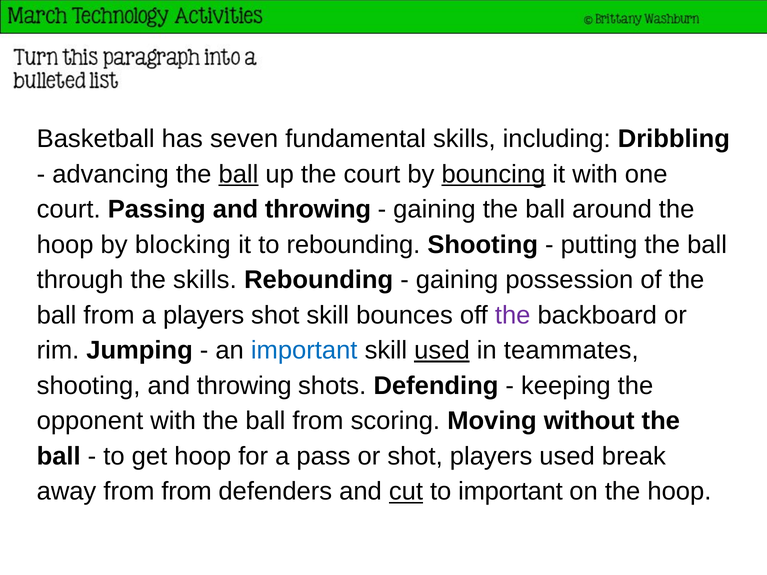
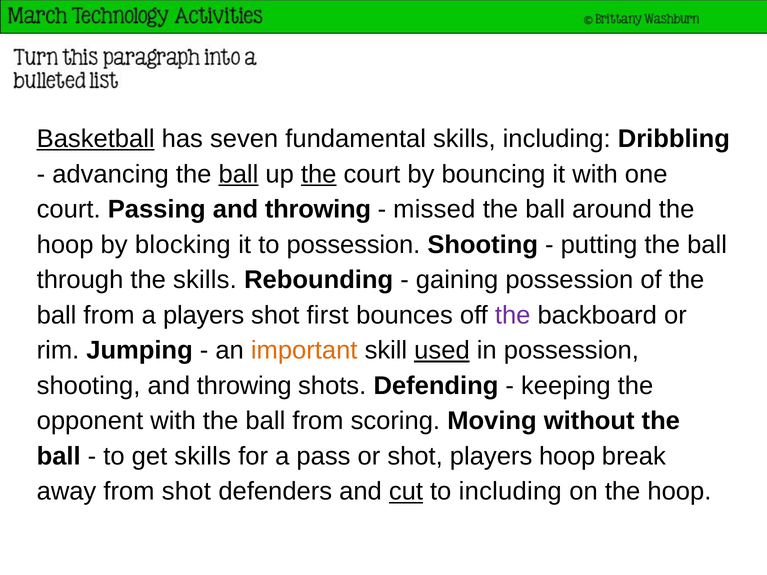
Basketball underline: none -> present
the at (319, 174) underline: none -> present
bouncing underline: present -> none
gaining at (434, 210): gaining -> missed
to rebounding: rebounding -> possession
shot skill: skill -> first
important at (304, 351) colour: blue -> orange
in teammates: teammates -> possession
get hoop: hoop -> skills
players used: used -> hoop
from from: from -> shot
to important: important -> including
